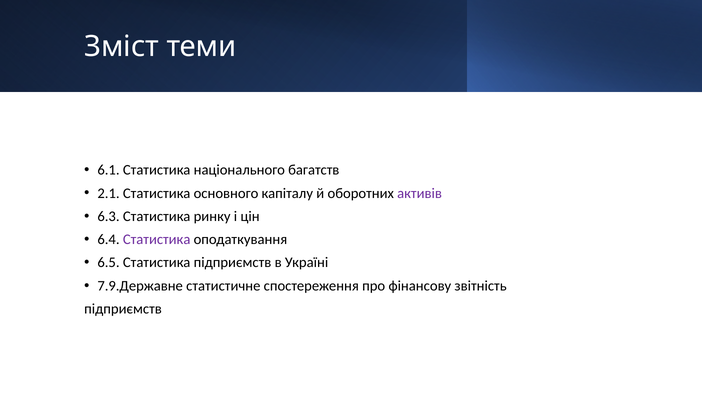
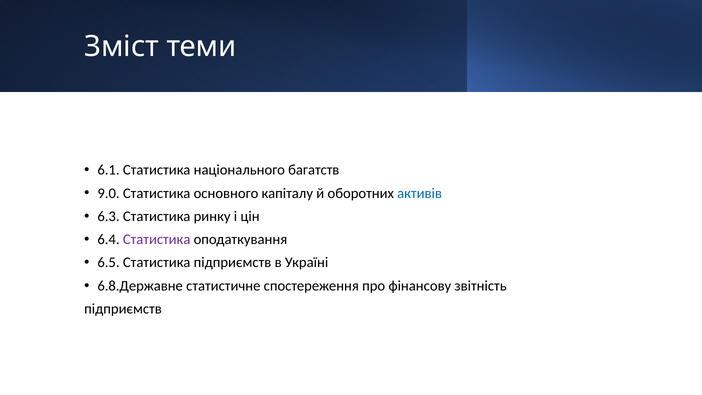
2.1: 2.1 -> 9.0
активів colour: purple -> blue
7.9.Державне: 7.9.Державне -> 6.8.Державне
